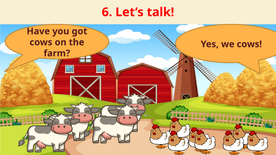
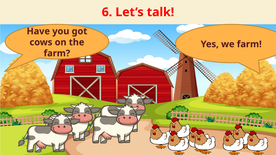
we cows: cows -> farm
